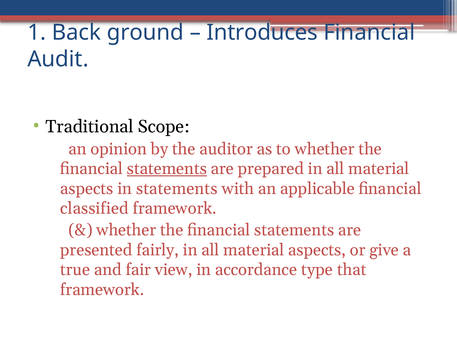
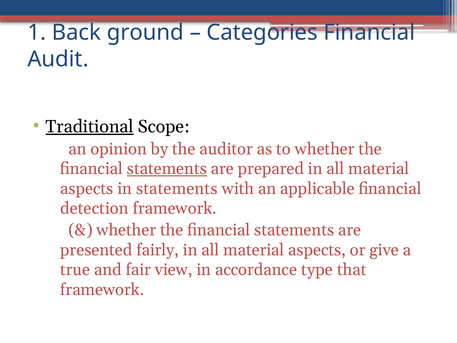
Introduces: Introduces -> Categories
Traditional underline: none -> present
classified: classified -> detection
